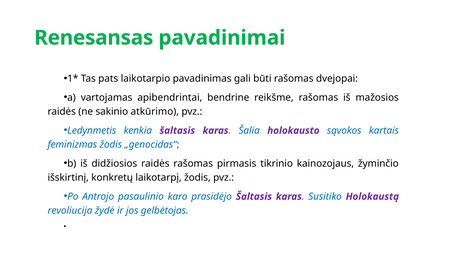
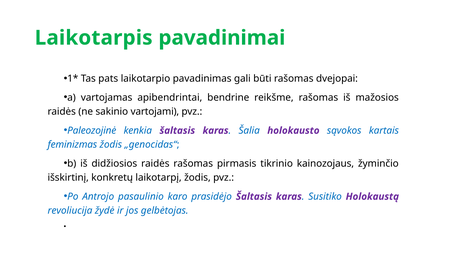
Renesansas: Renesansas -> Laikotarpis
atkūrimo: atkūrimo -> vartojami
Ledynmetis: Ledynmetis -> Paleozojinė
